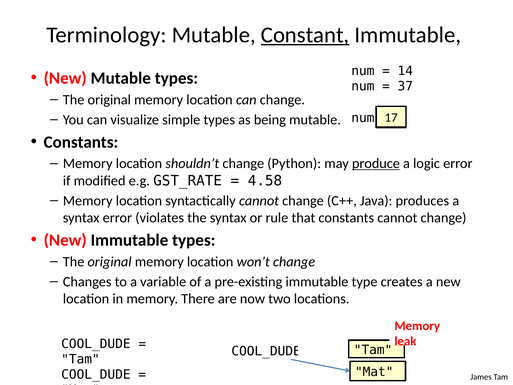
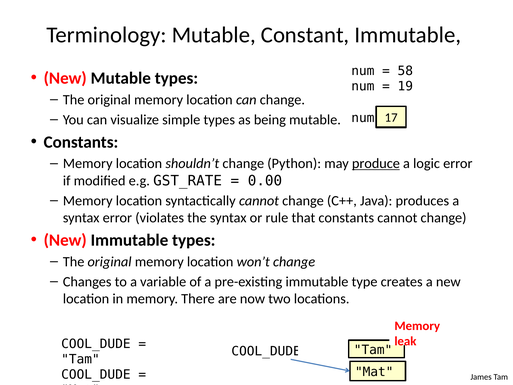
Constant underline: present -> none
14: 14 -> 58
37: 37 -> 19
4.58: 4.58 -> 0.00
